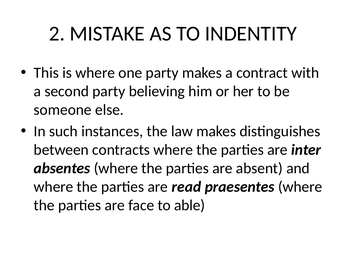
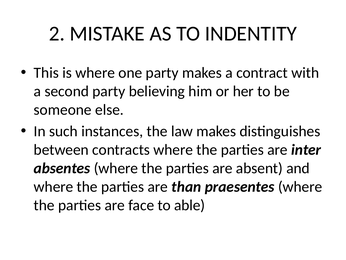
read: read -> than
